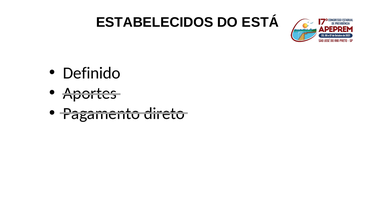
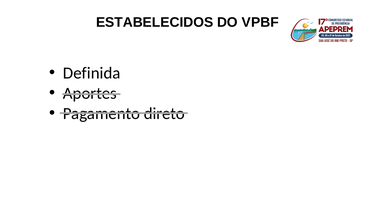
ESTÁ: ESTÁ -> VPBF
Definido: Definido -> Definida
